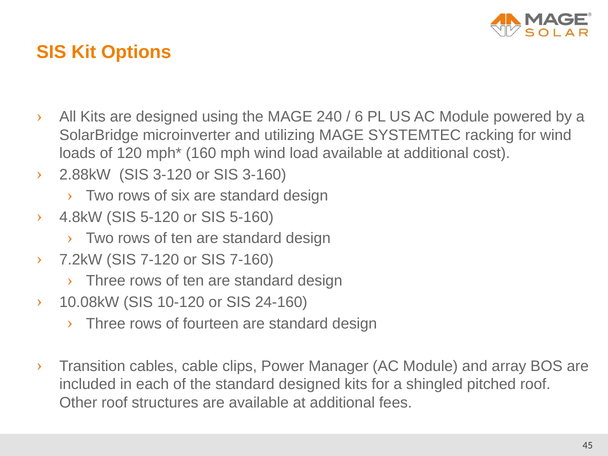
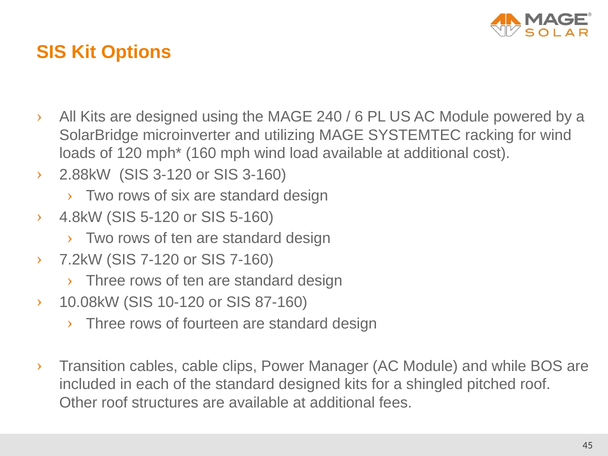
24-160: 24-160 -> 87-160
array: array -> while
